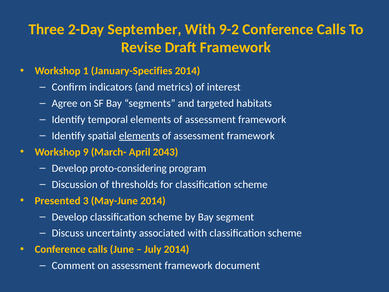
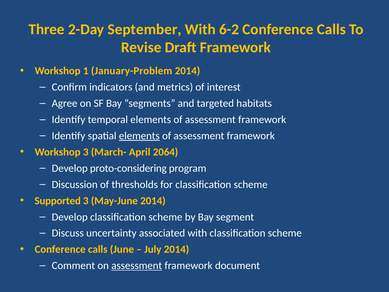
9-2: 9-2 -> 6-2
January-Specifies: January-Specifies -> January-Problem
Workshop 9: 9 -> 3
2043: 2043 -> 2064
Presented: Presented -> Supported
assessment at (137, 265) underline: none -> present
